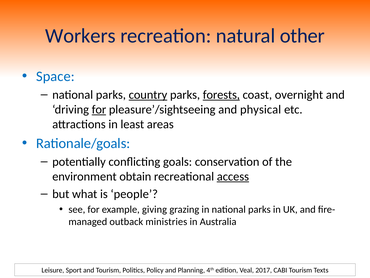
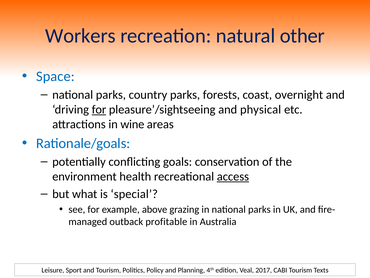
country underline: present -> none
forests underline: present -> none
least: least -> wine
obtain: obtain -> health
people: people -> special
giving: giving -> above
ministries: ministries -> profitable
